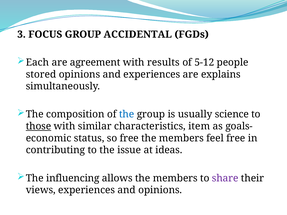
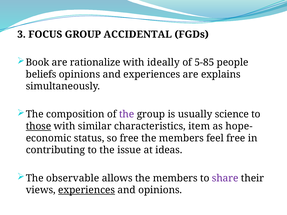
Each: Each -> Book
agreement: agreement -> rationalize
results: results -> ideally
5-12: 5-12 -> 5-85
stored: stored -> beliefs
the at (127, 114) colour: blue -> purple
goals-: goals- -> hope-
influencing: influencing -> observable
experiences at (87, 190) underline: none -> present
